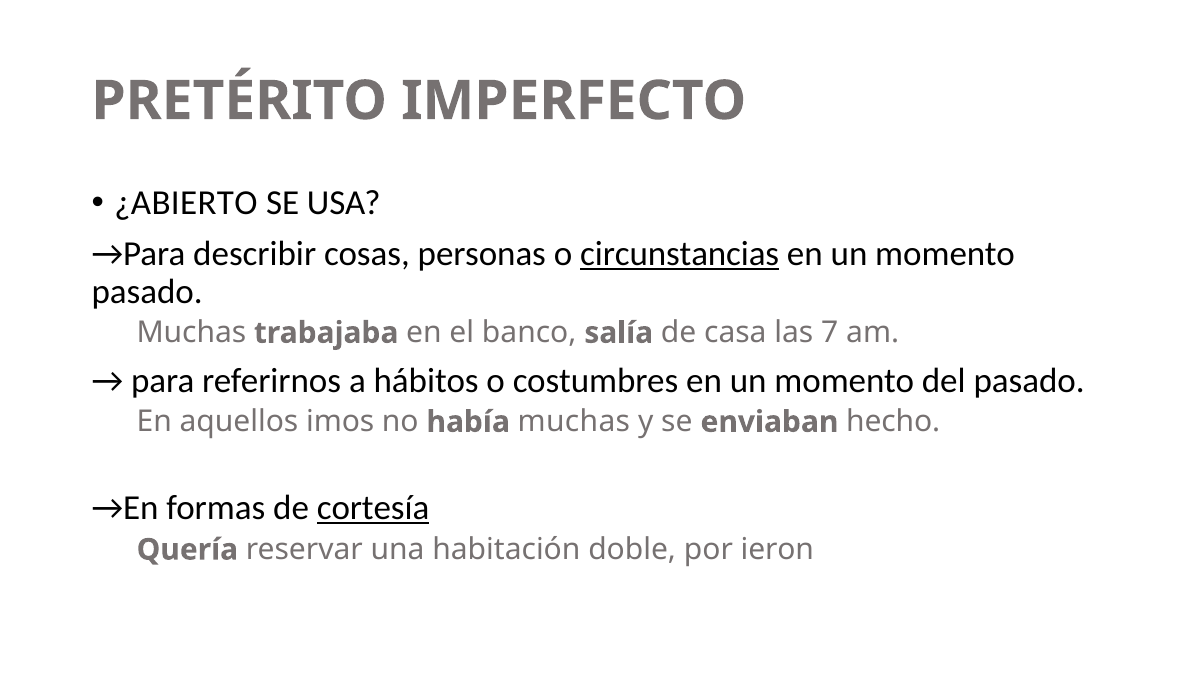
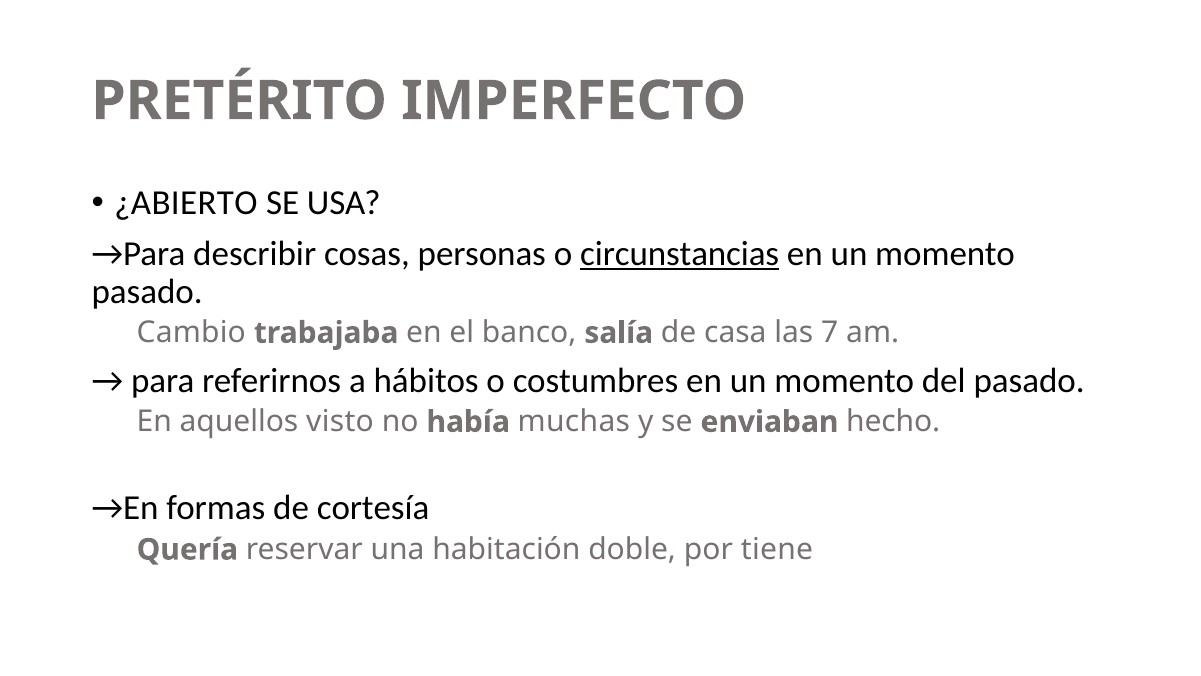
Muchas at (191, 333): Muchas -> Cambio
imos: imos -> visto
cortesía underline: present -> none
ieron: ieron -> tiene
